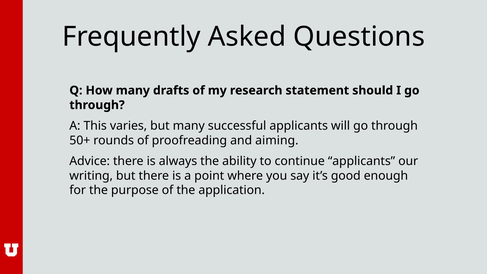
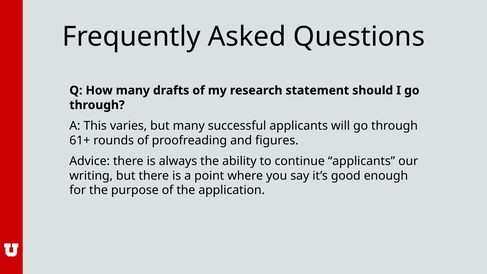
50+: 50+ -> 61+
aiming: aiming -> figures
